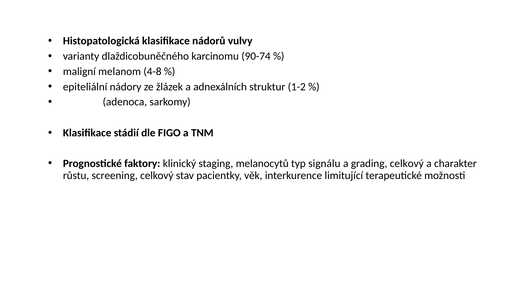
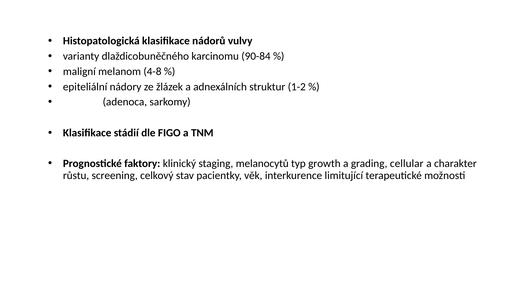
90-74: 90-74 -> 90-84
signálu: signálu -> growth
grading celkový: celkový -> cellular
